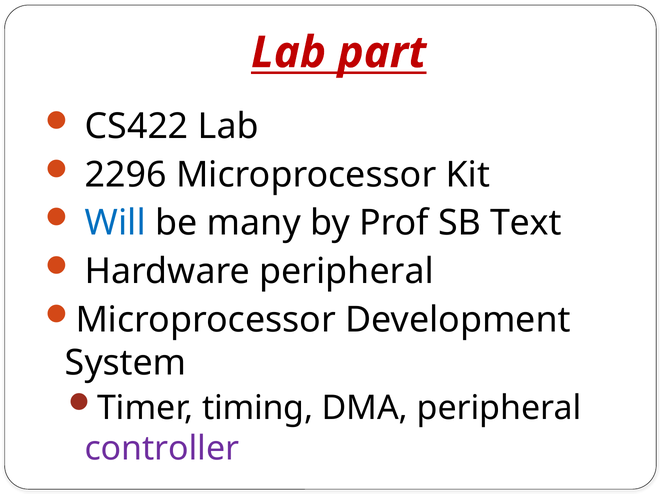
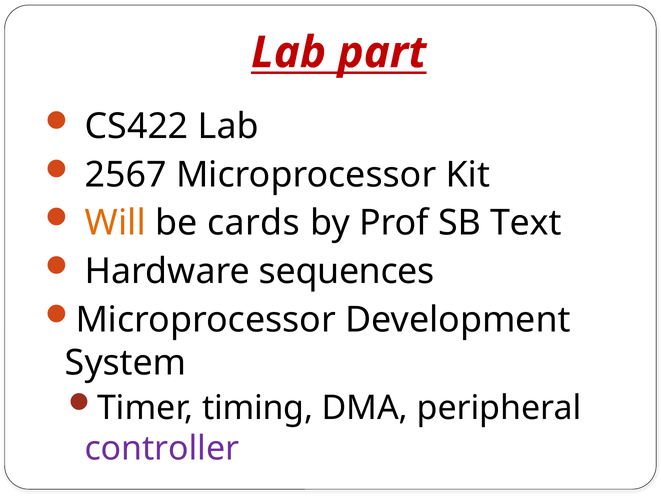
2296: 2296 -> 2567
Will colour: blue -> orange
many: many -> cards
Hardware peripheral: peripheral -> sequences
